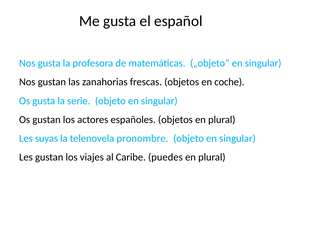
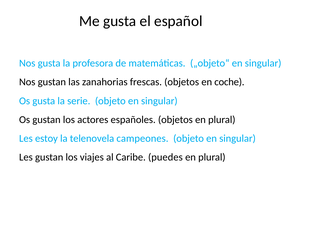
suyas: suyas -> estoy
pronombre: pronombre -> campeones
